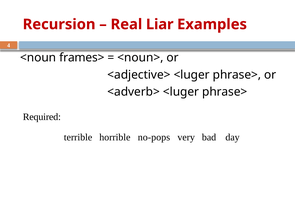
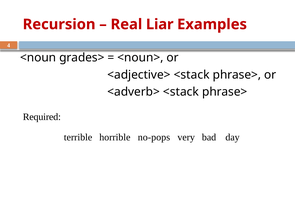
frames>: frames> -> grades>
<adjective> <luger: <luger -> <stack
<adverb> <luger: <luger -> <stack
